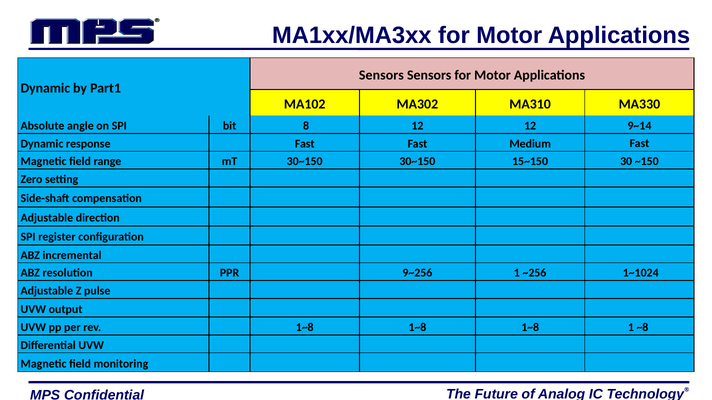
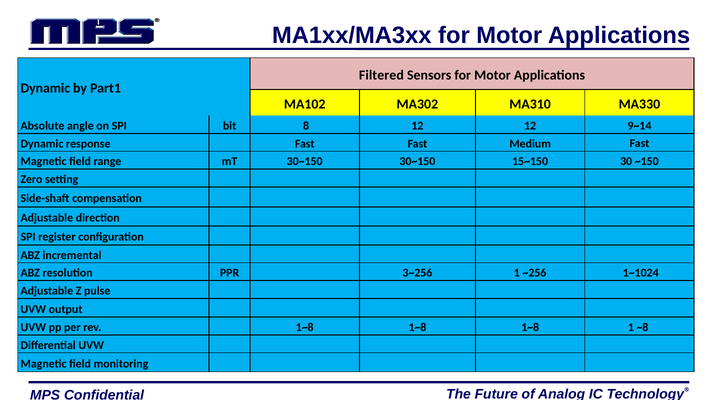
Sensors at (381, 75): Sensors -> Filtered
9~256: 9~256 -> 3~256
